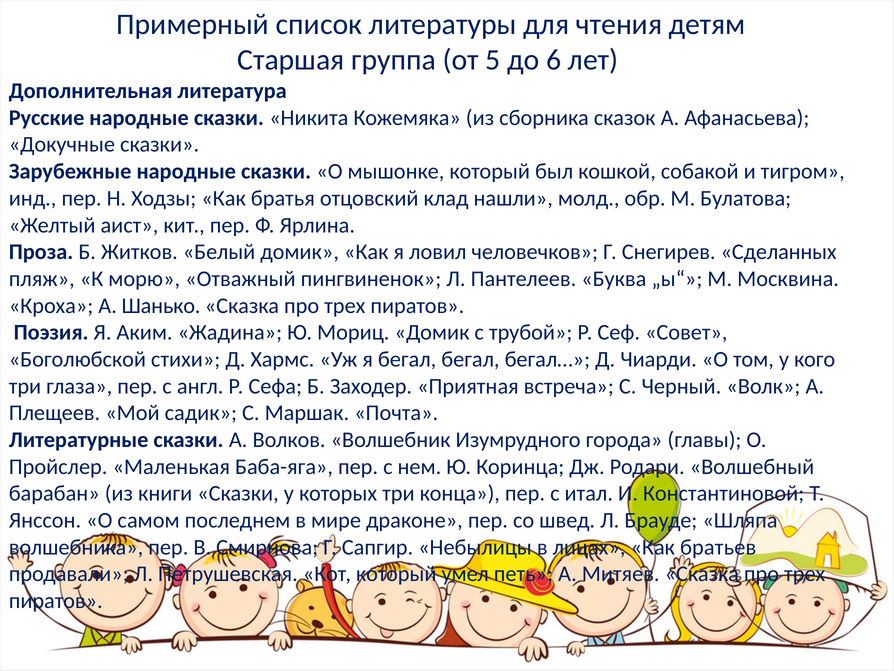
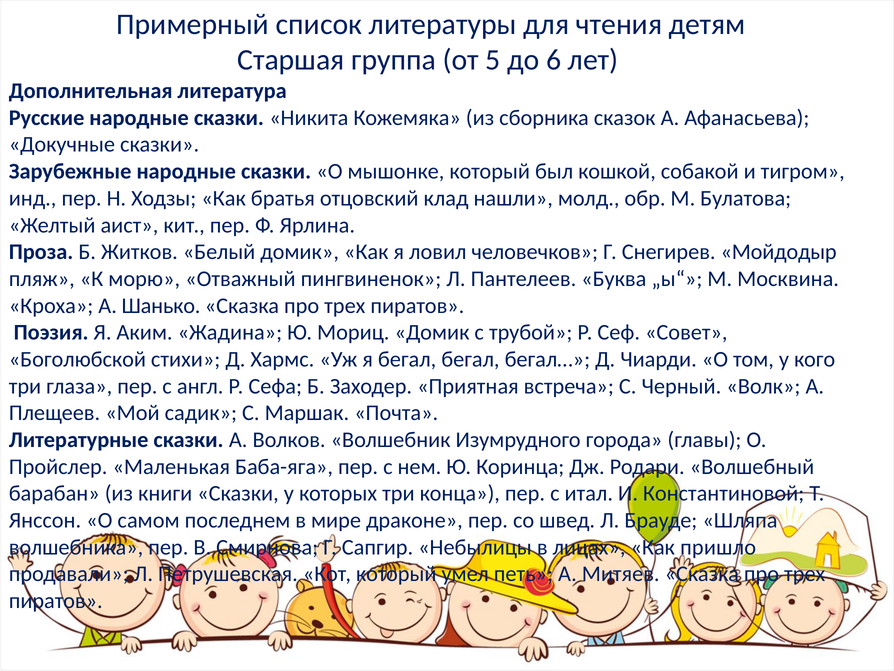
Сделанных: Сделанных -> Мойдодыр
братьев: братьев -> пришло
